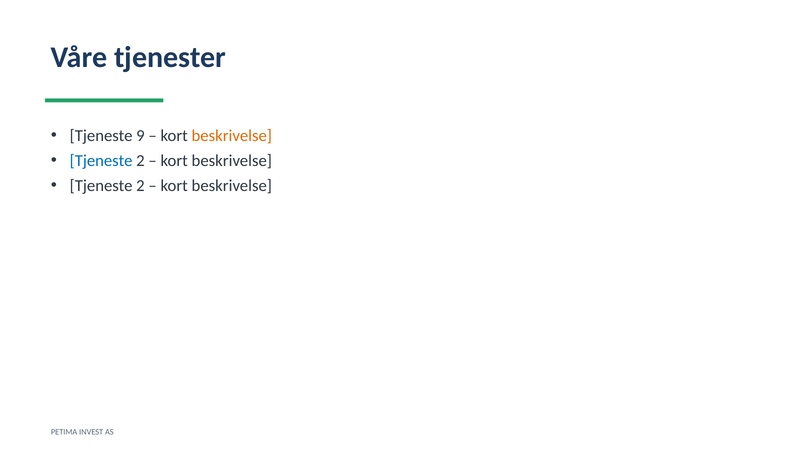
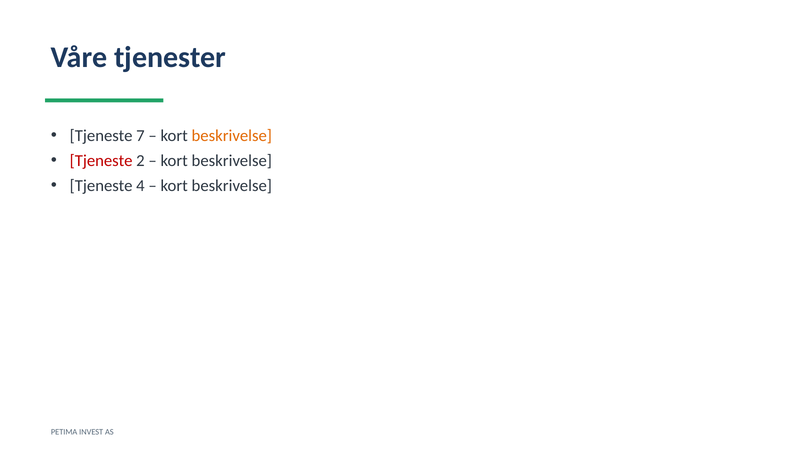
9: 9 -> 7
Tjeneste at (101, 161) colour: blue -> red
2 at (140, 186): 2 -> 4
